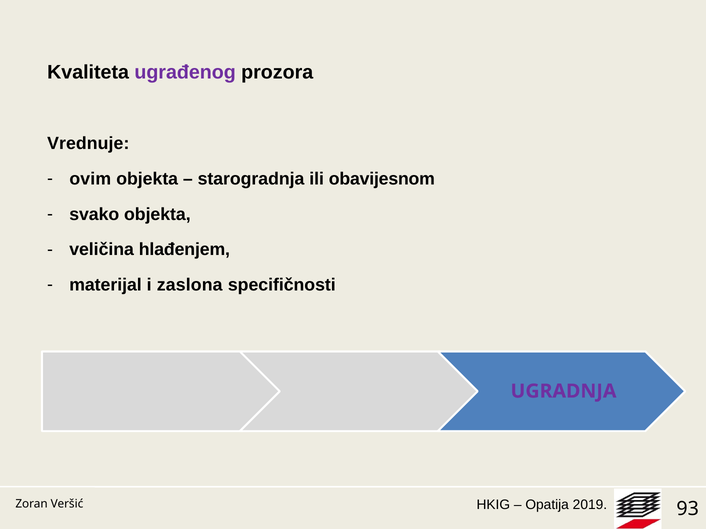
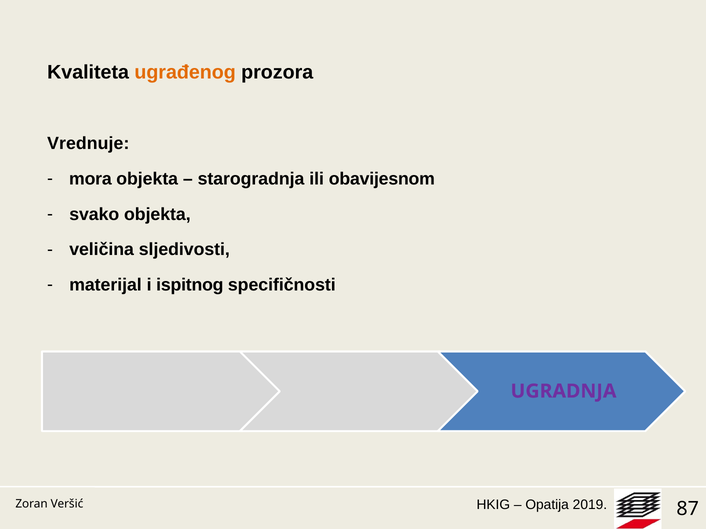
ugrađenog colour: purple -> orange
ovim: ovim -> mora
hlađenjem: hlađenjem -> sljedivosti
zaslona: zaslona -> ispitnog
93: 93 -> 87
